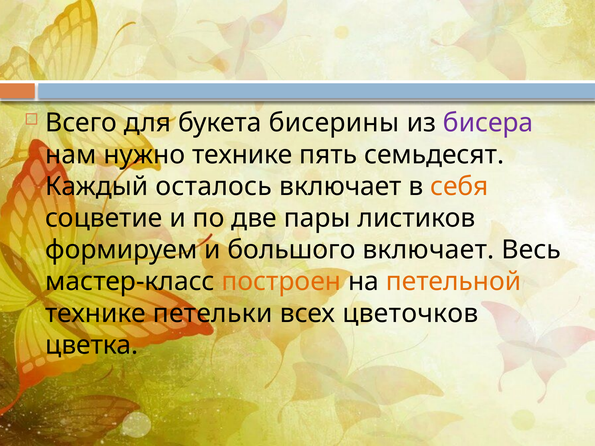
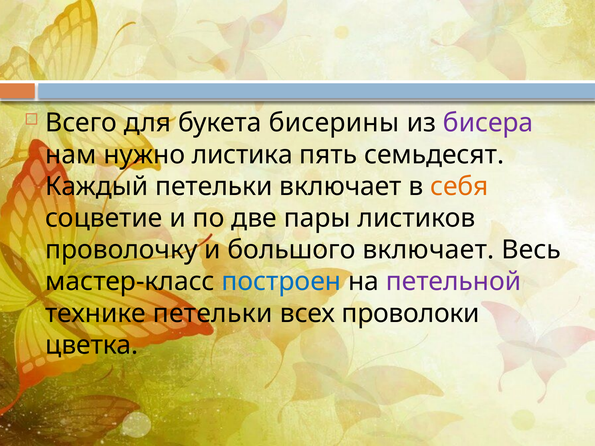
нужно технике: технике -> листика
Каждый осталось: осталось -> петельки
формируем: формируем -> проволочку
построен colour: orange -> blue
петельной colour: orange -> purple
цветочков: цветочков -> проволоки
